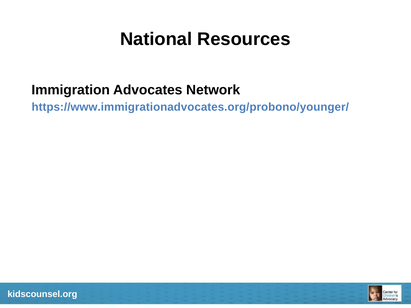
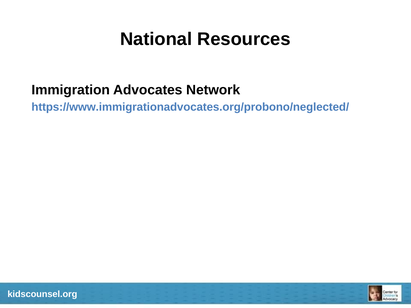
https://www.immigrationadvocates.org/probono/younger/: https://www.immigrationadvocates.org/probono/younger/ -> https://www.immigrationadvocates.org/probono/neglected/
